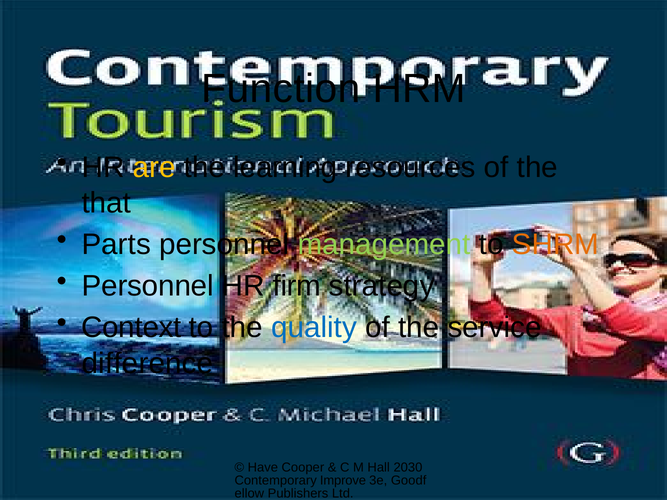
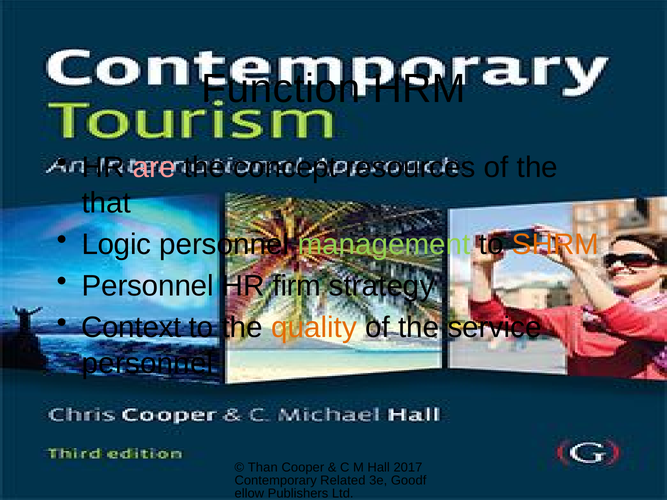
are colour: yellow -> pink
learning: learning -> concept
Parts: Parts -> Logic
quality colour: blue -> orange
difference at (148, 363): difference -> personnel
Have: Have -> Than
2030: 2030 -> 2017
Improve: Improve -> Related
